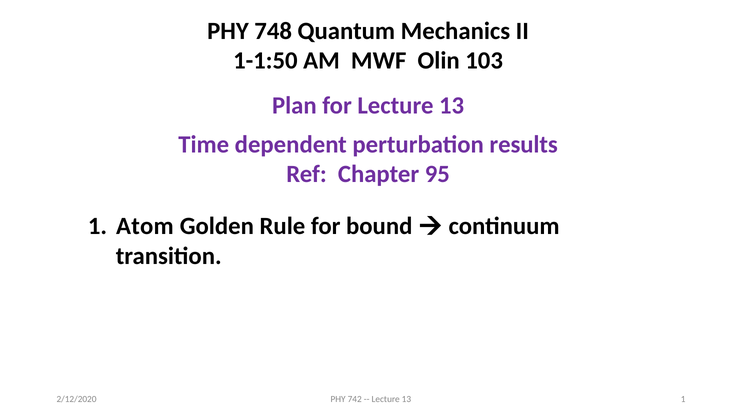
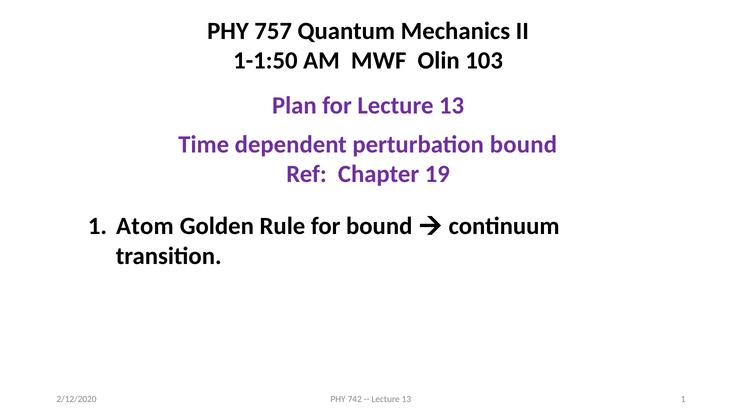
748: 748 -> 757
perturbation results: results -> bound
95: 95 -> 19
